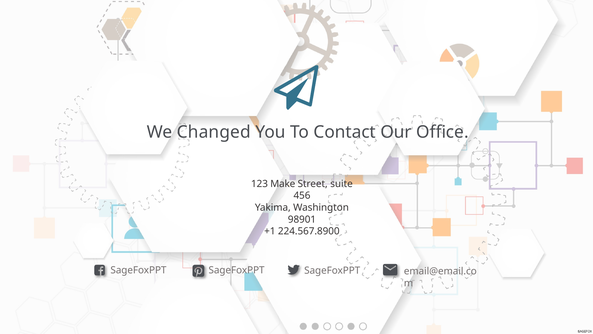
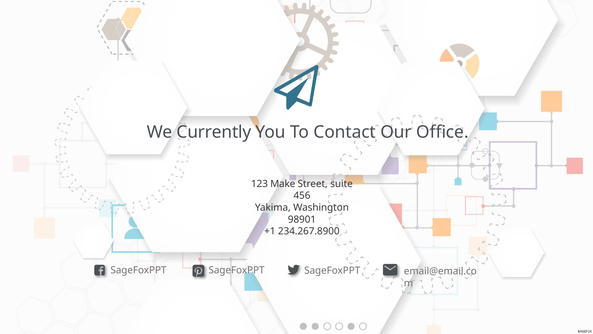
Changed: Changed -> Currently
224.567.8900: 224.567.8900 -> 234.267.8900
